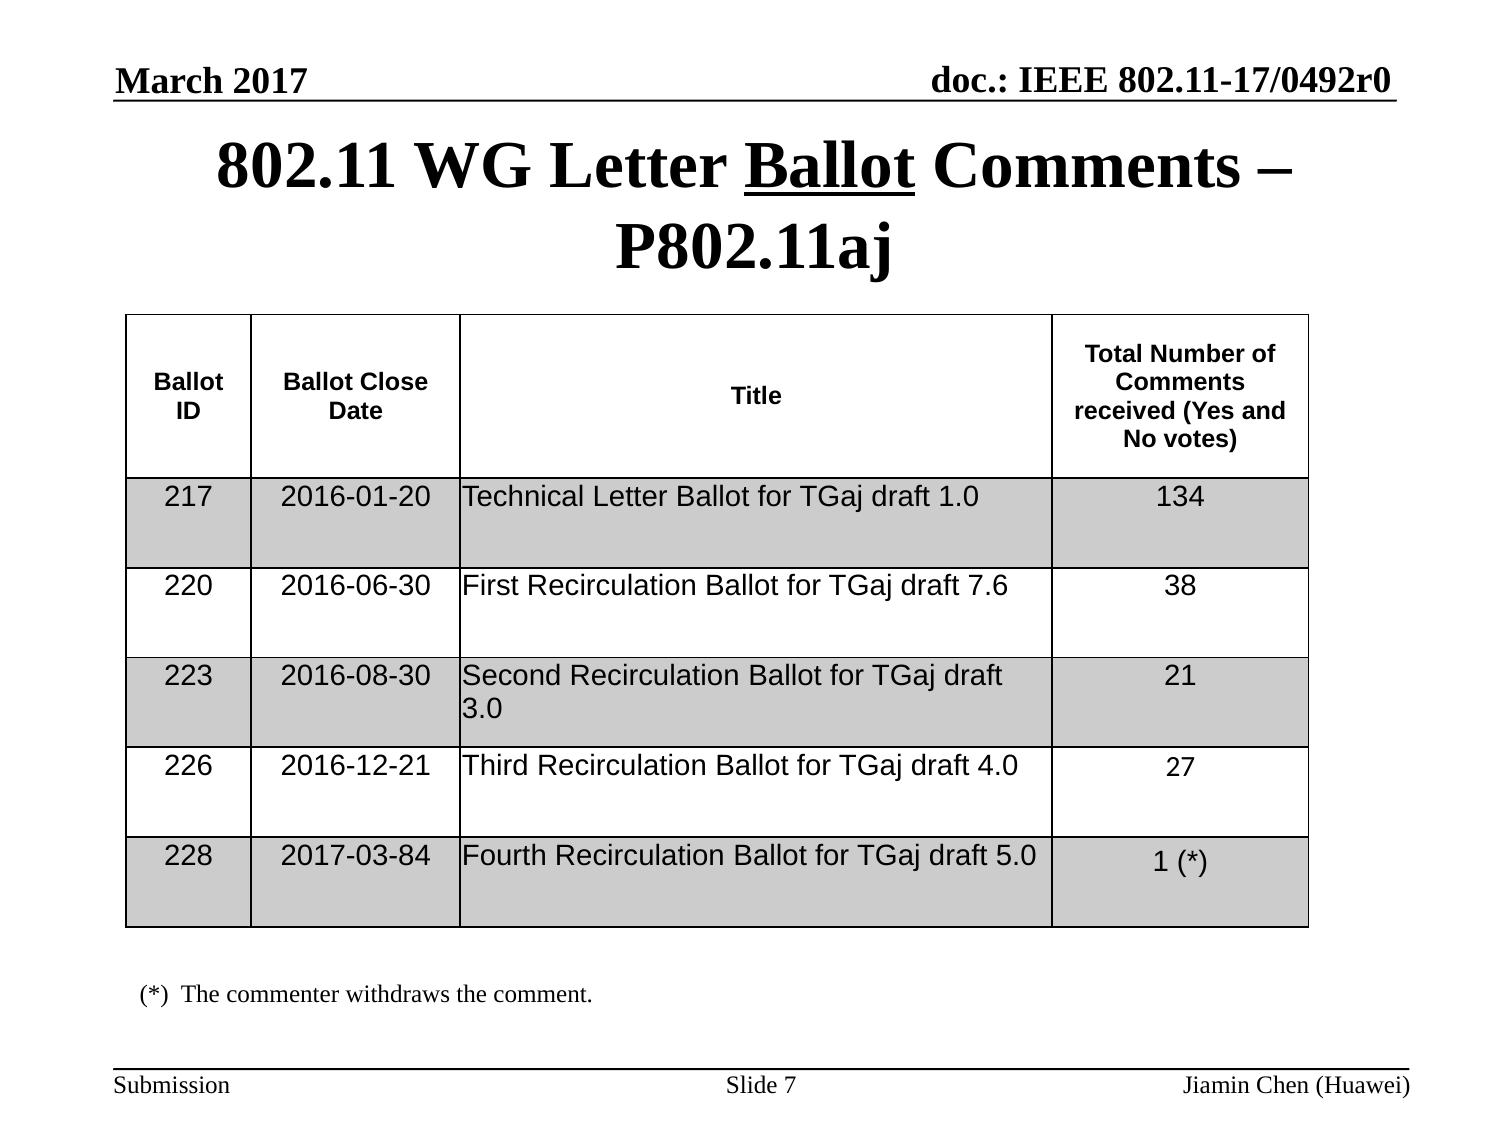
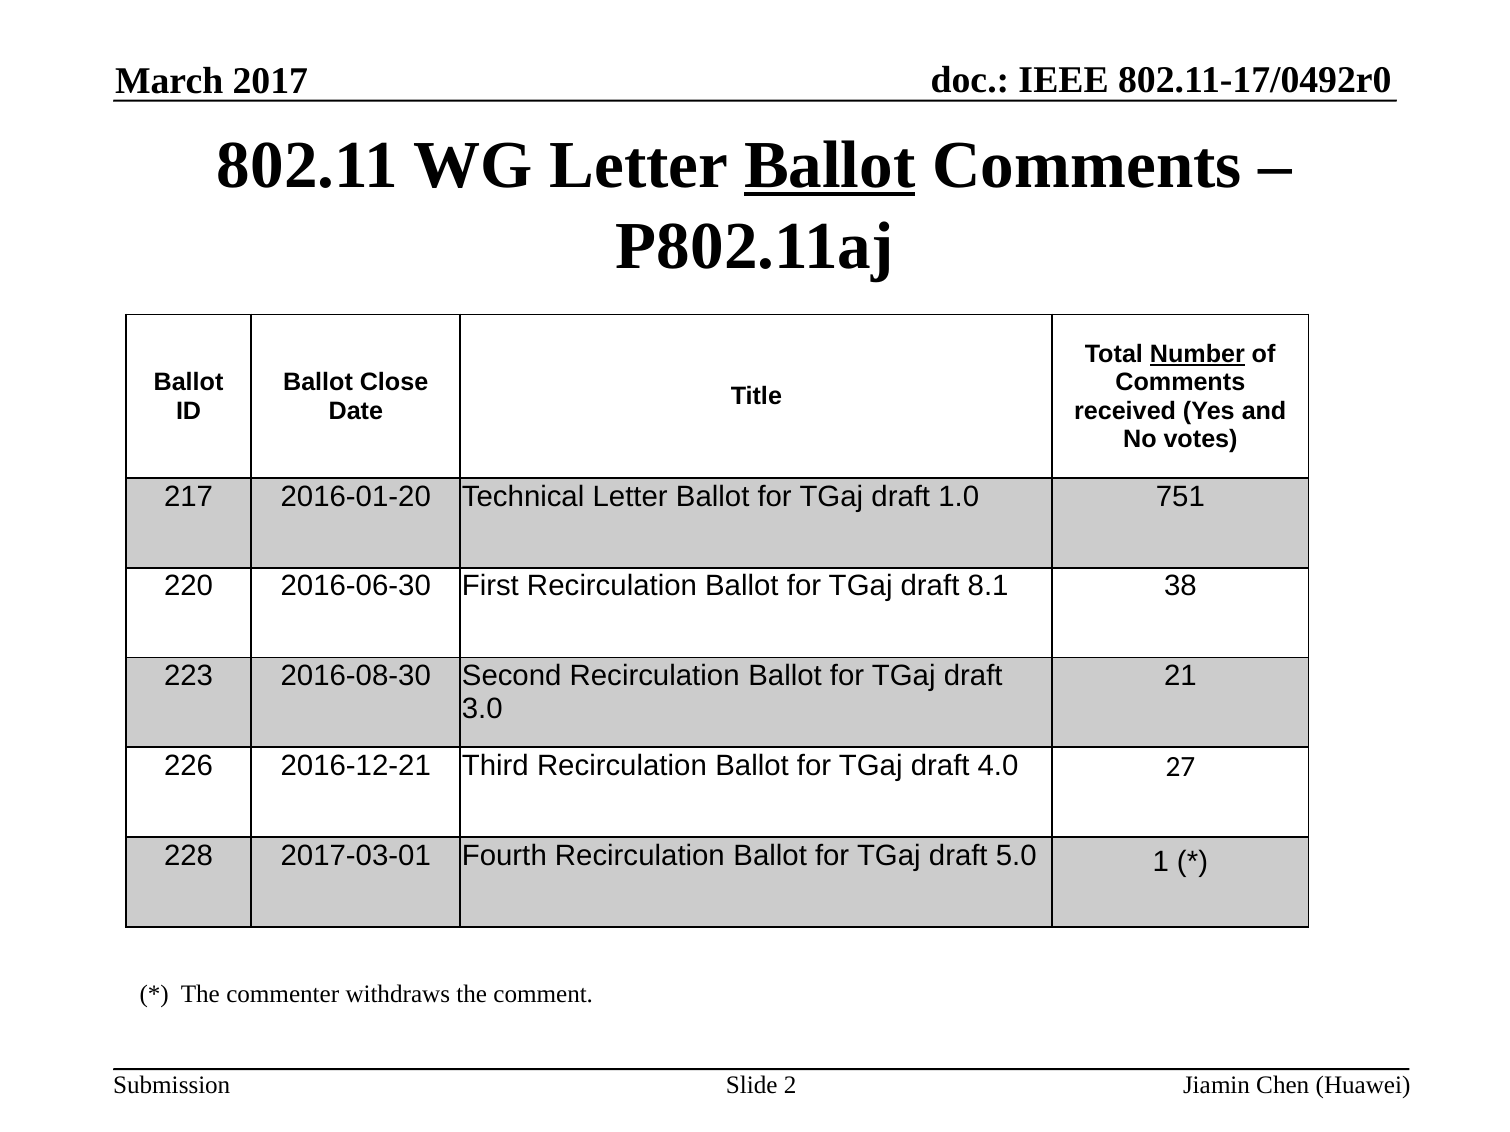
Number underline: none -> present
134: 134 -> 751
7.6: 7.6 -> 8.1
2017-03-84: 2017-03-84 -> 2017-03-01
7: 7 -> 2
